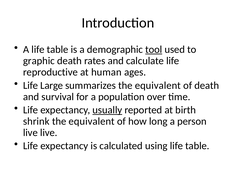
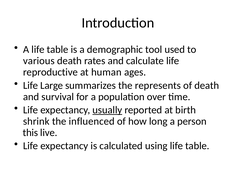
tool underline: present -> none
graphic: graphic -> various
summarizes the equivalent: equivalent -> represents
equivalent at (92, 121): equivalent -> influenced
live at (30, 133): live -> this
